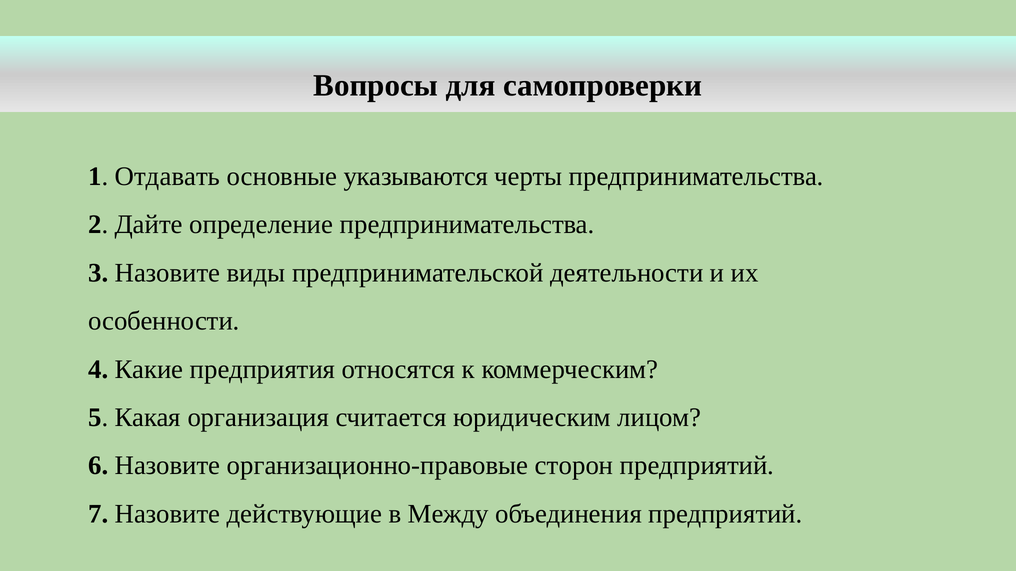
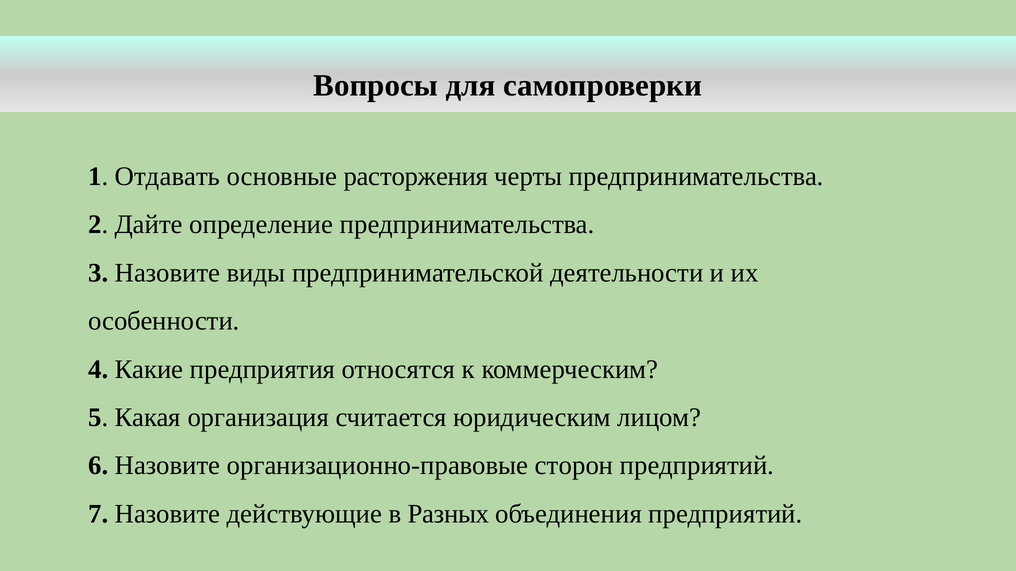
указываются: указываются -> расторжения
Между: Между -> Разных
